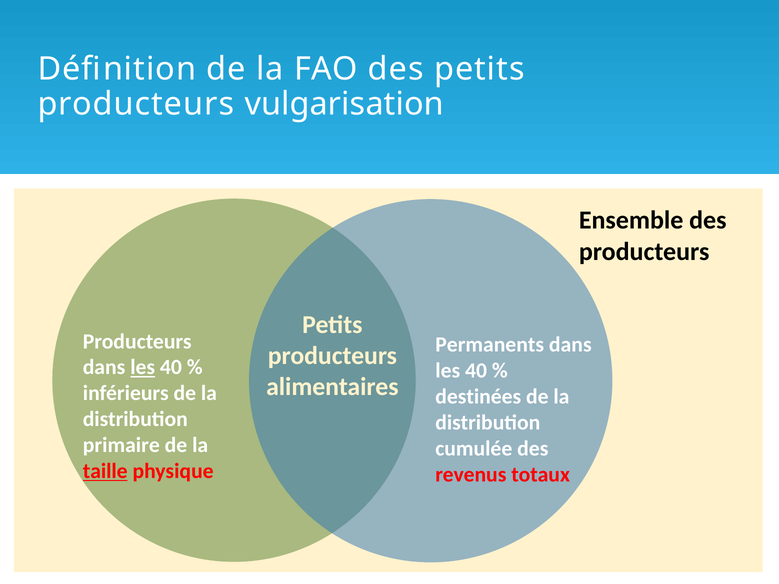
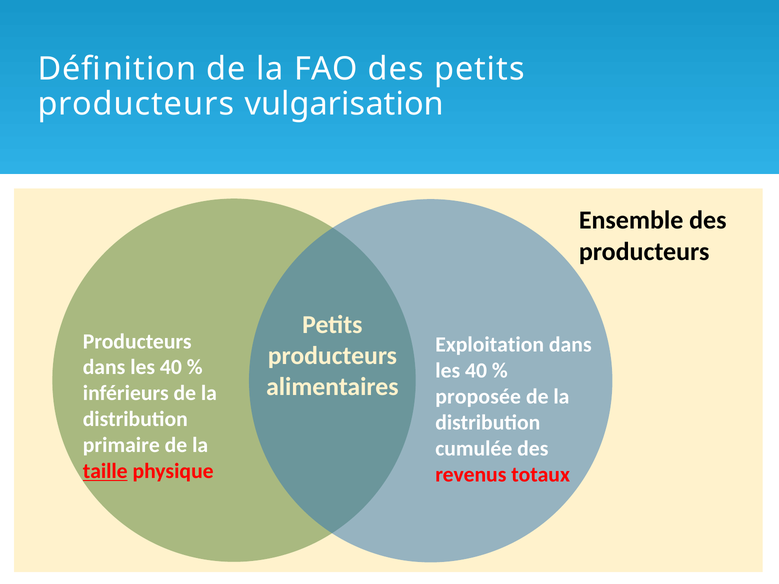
Permanents: Permanents -> Exploitation
les at (143, 368) underline: present -> none
destinées: destinées -> proposée
